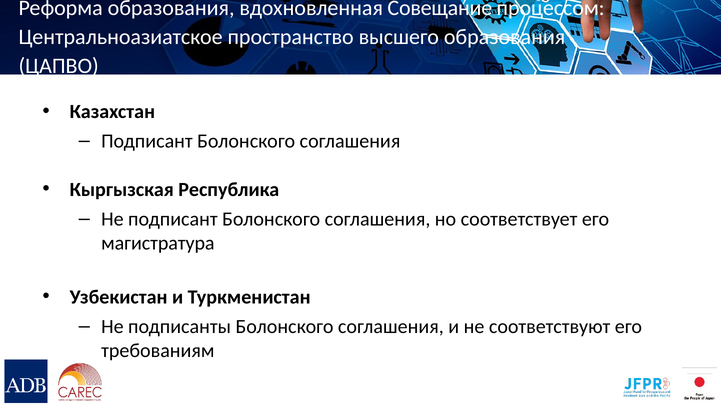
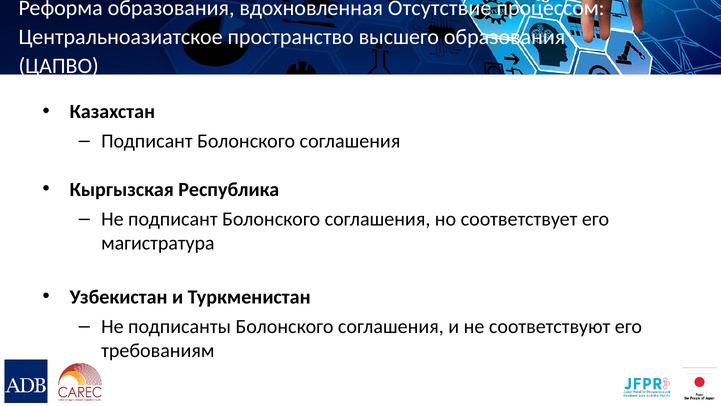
Совещание: Совещание -> Отсутствие
